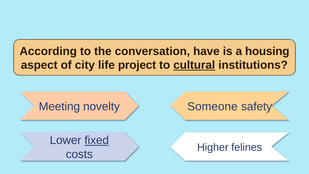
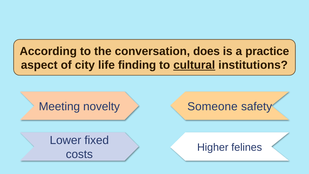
have: have -> does
housing: housing -> practice
project: project -> finding
fixed underline: present -> none
